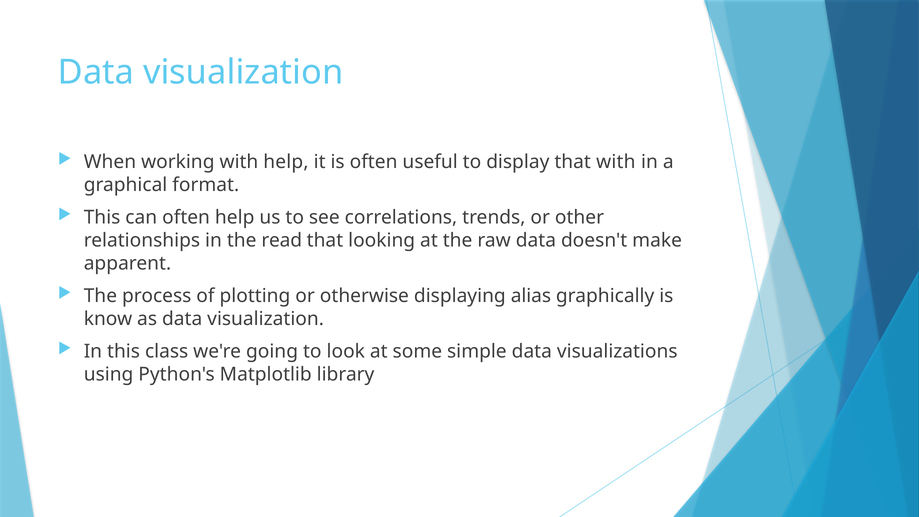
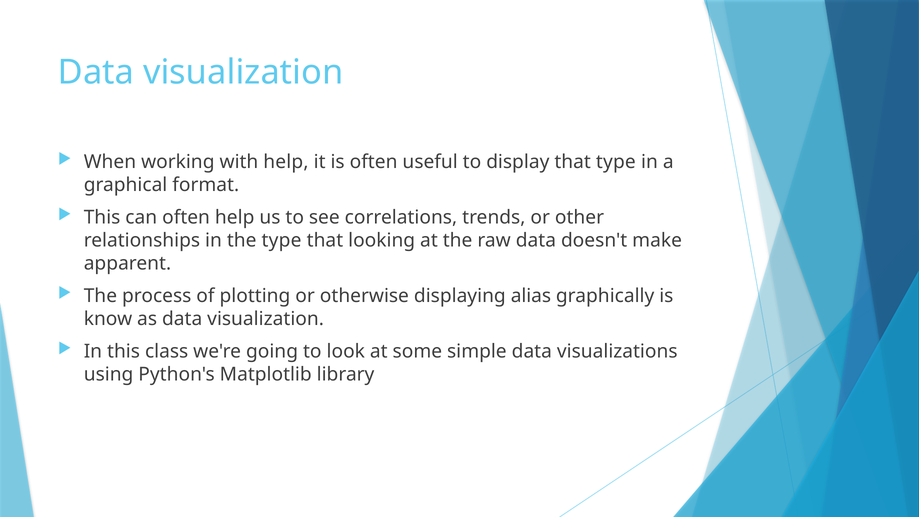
that with: with -> type
the read: read -> type
